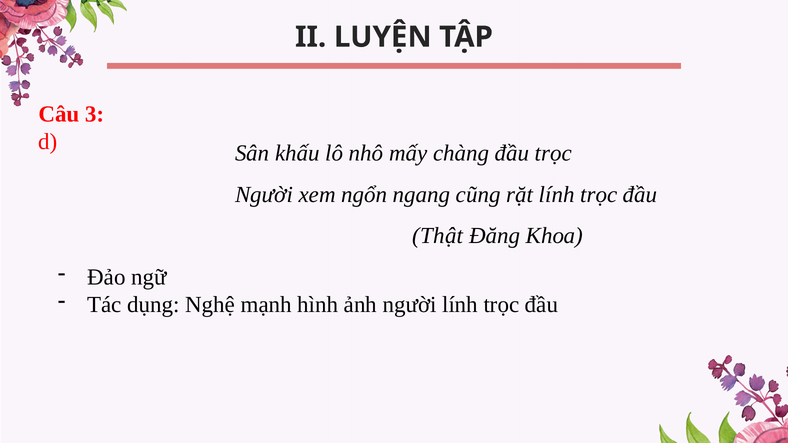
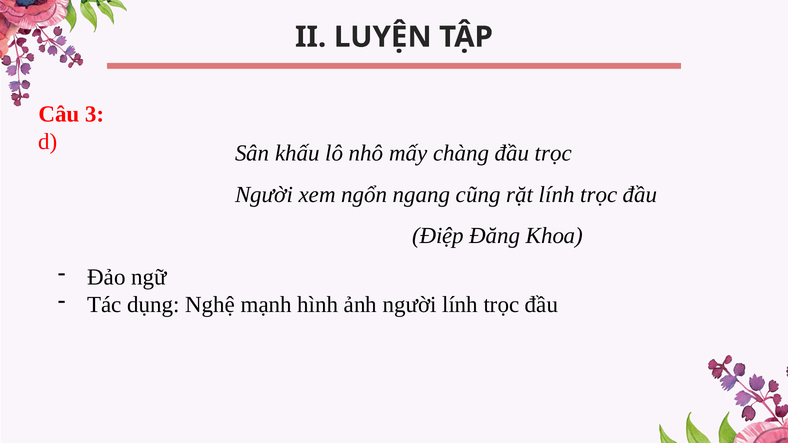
Thật: Thật -> Điệp
